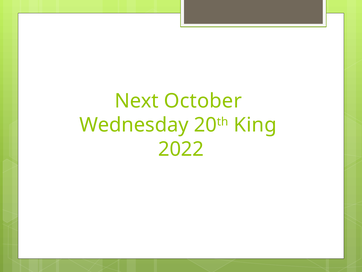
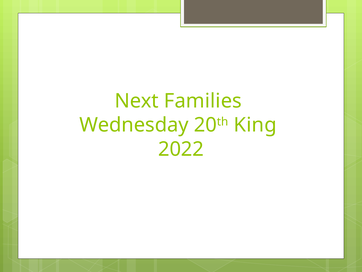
October: October -> Families
